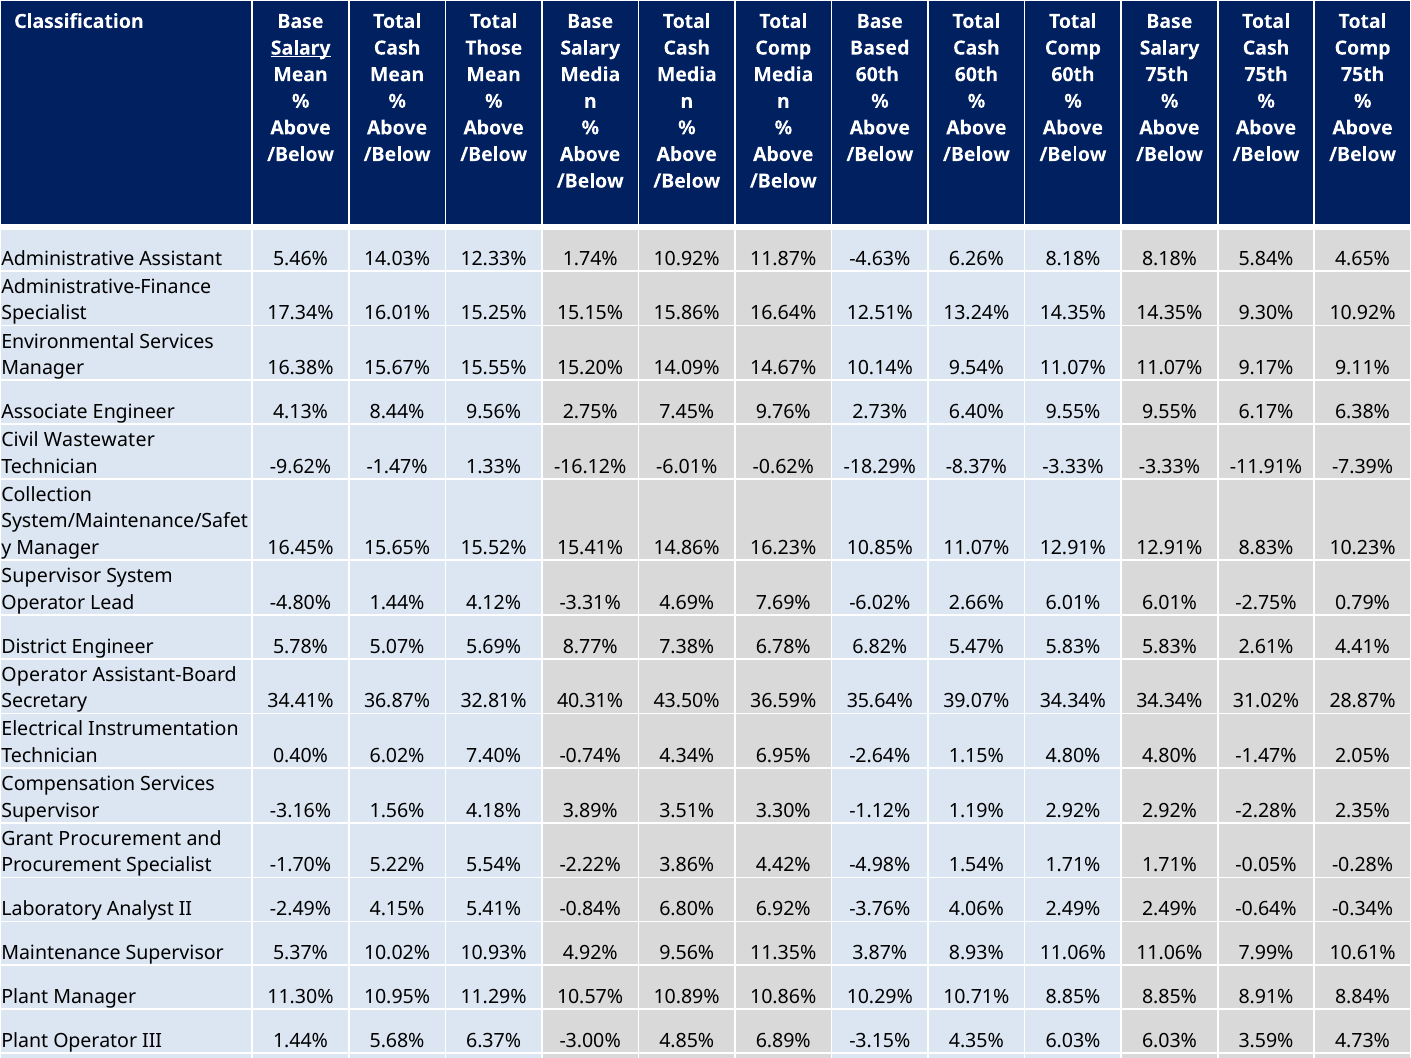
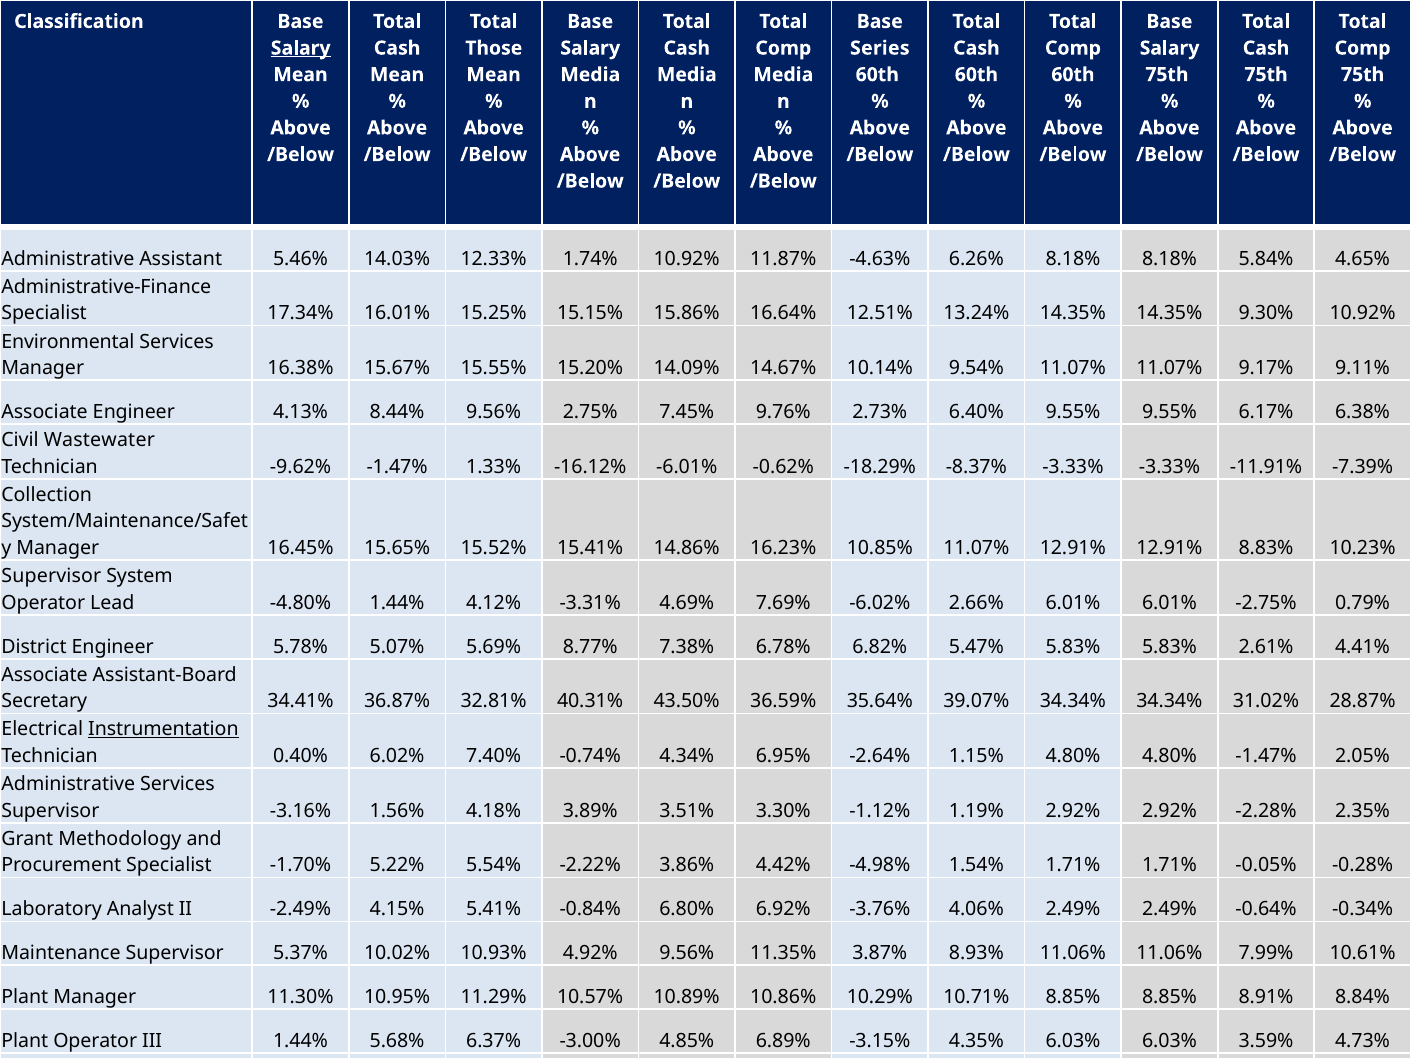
Based: Based -> Series
Operator at (44, 675): Operator -> Associate
Instrumentation underline: none -> present
Compensation at (68, 784): Compensation -> Administrative
Grant Procurement: Procurement -> Methodology
